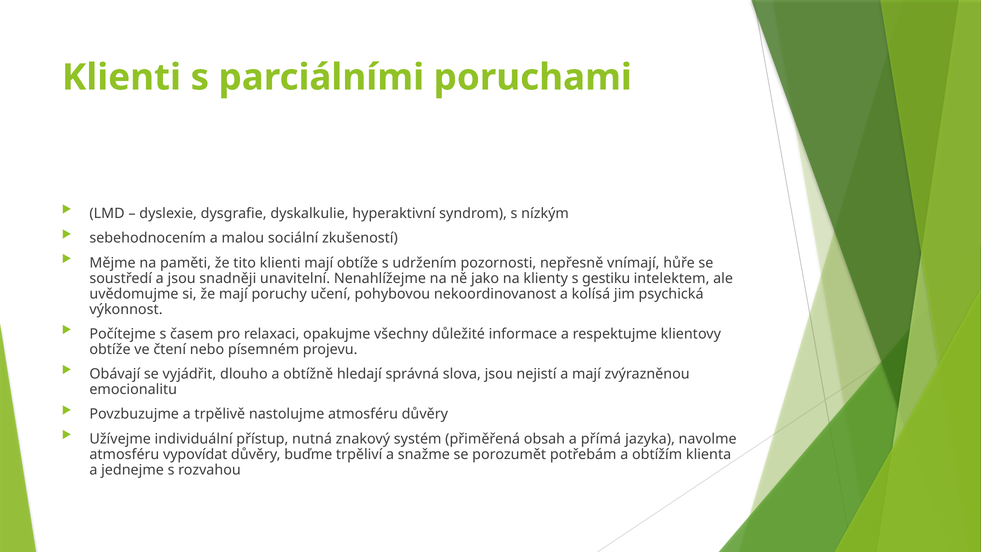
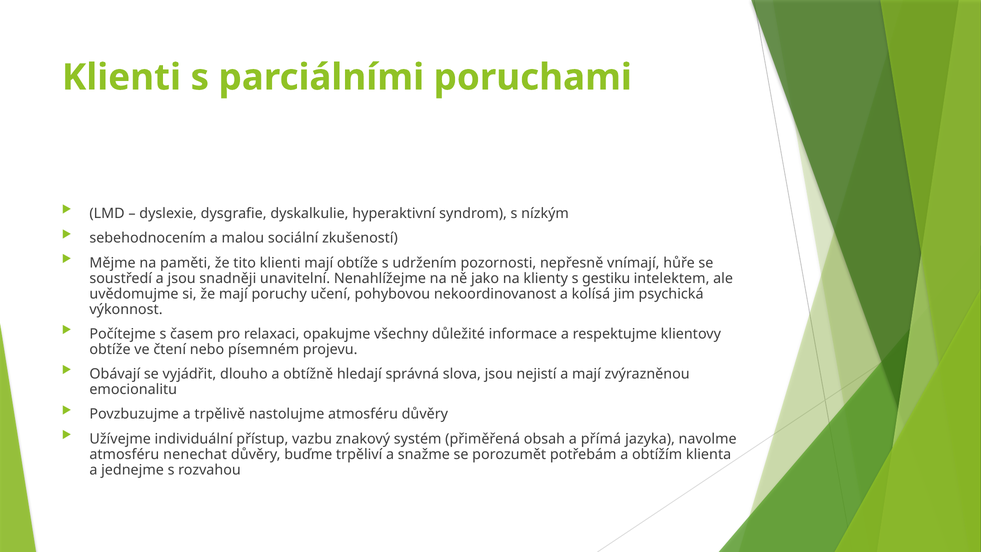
nutná: nutná -> vazbu
vypovídat: vypovídat -> nenechat
